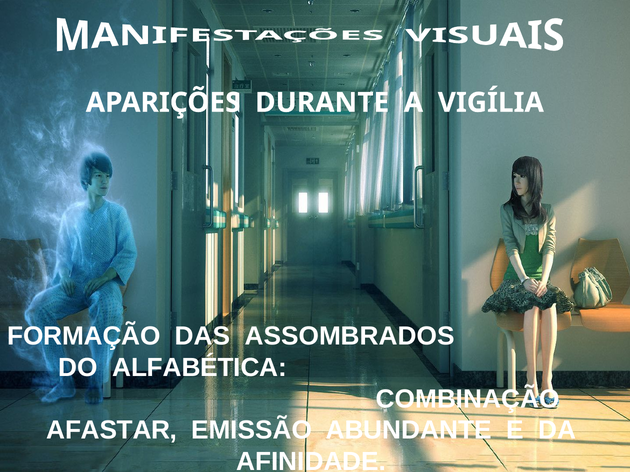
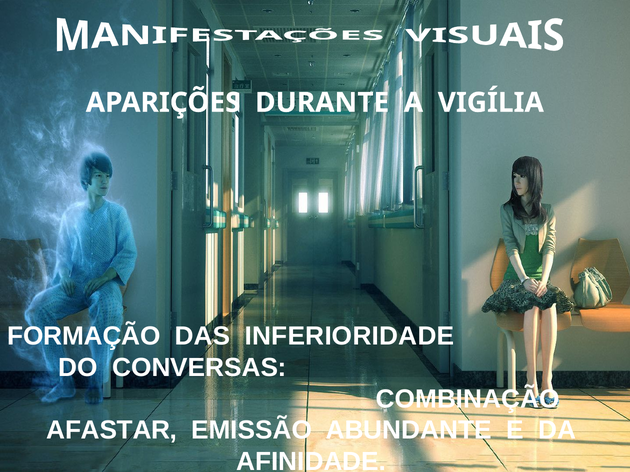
ASSOMBRADOS: ASSOMBRADOS -> INFERIORIDADE
ALFABÉTICA: ALFABÉTICA -> CONVERSAS
